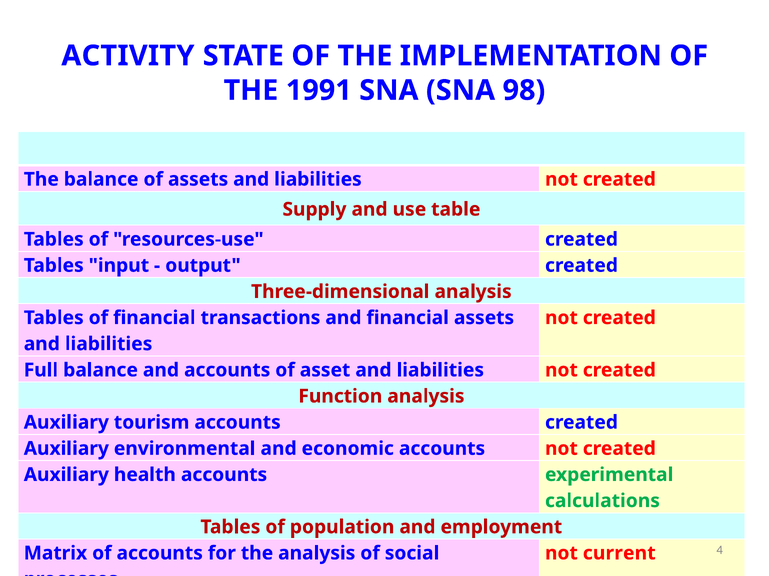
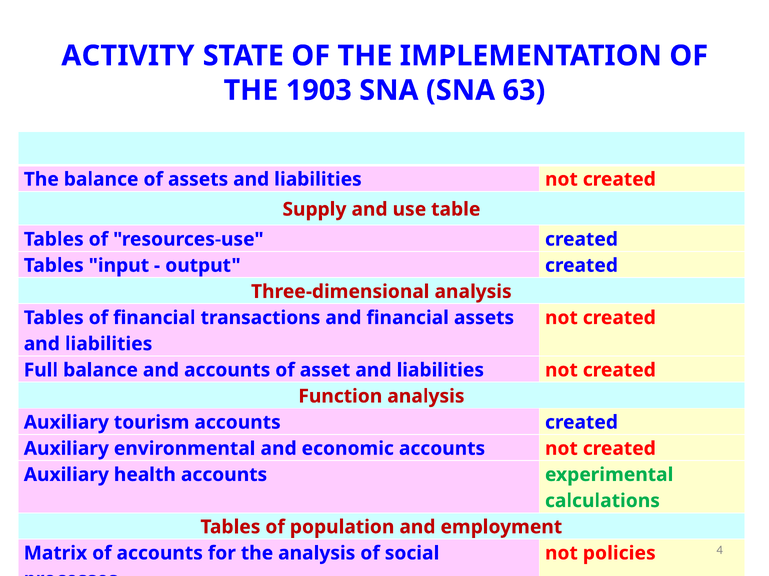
1991: 1991 -> 1903
98: 98 -> 63
current: current -> policies
